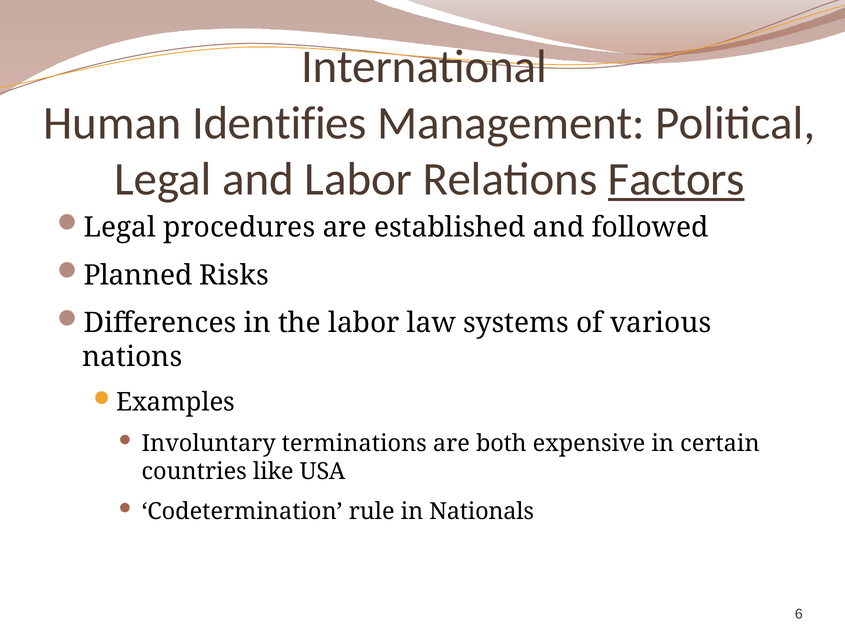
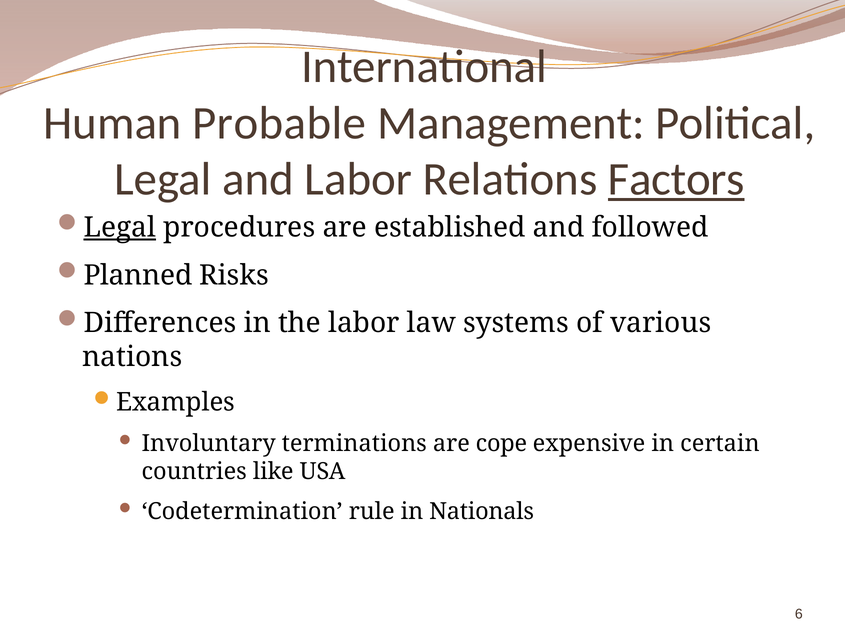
Identifies: Identifies -> Probable
Legal at (120, 227) underline: none -> present
both: both -> cope
